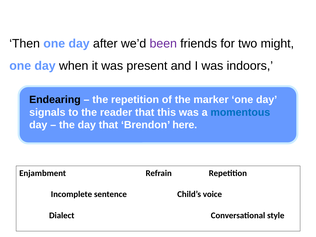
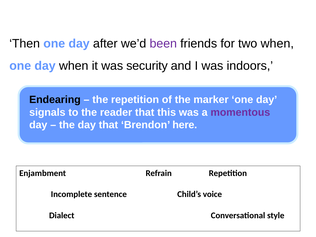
two might: might -> when
present: present -> security
momentous colour: blue -> purple
